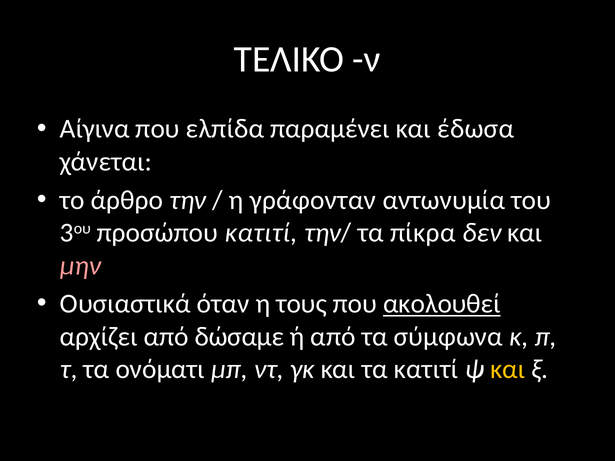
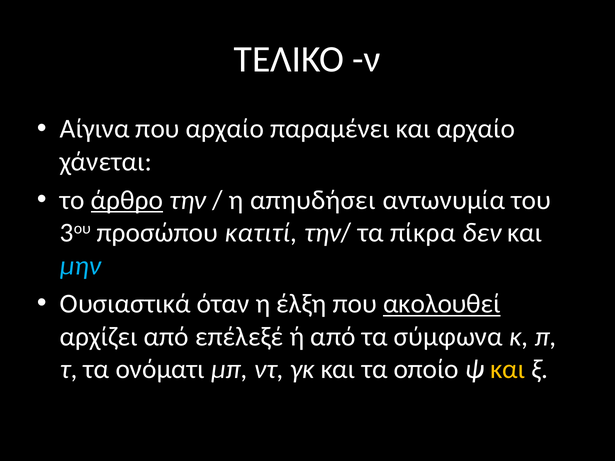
που ελπίδα: ελπίδα -> αρχαίο
και έδωσα: έδωσα -> αρχαίο
άρθρο underline: none -> present
γράφονταν: γράφονταν -> απηυδήσει
μην colour: pink -> light blue
τους: τους -> έλξη
δώσαμε: δώσαμε -> επέλεξέ
τα κατιτί: κατιτί -> οποίο
